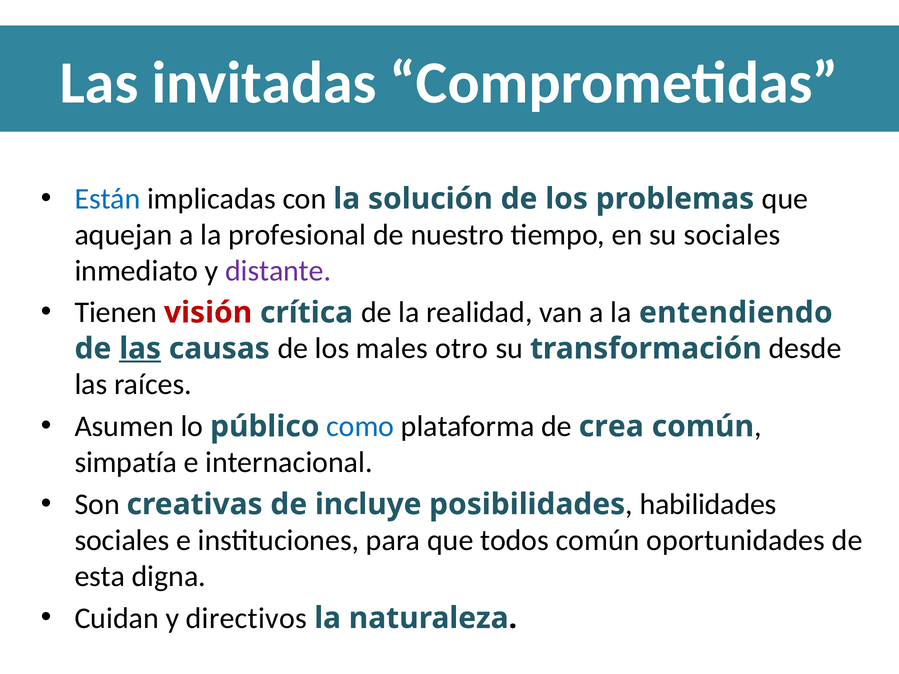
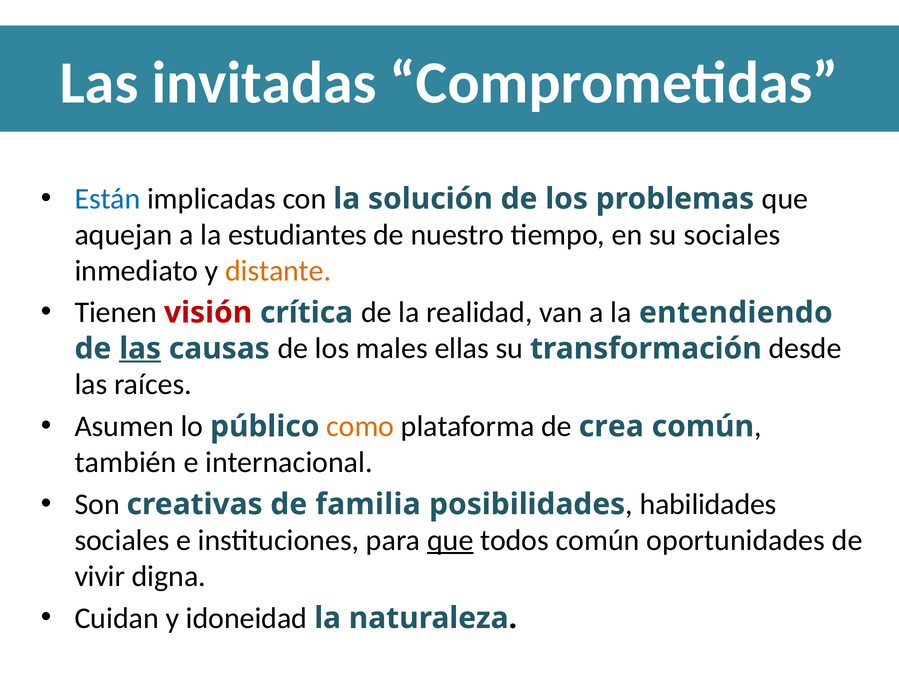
profesional: profesional -> estudiantes
distante colour: purple -> orange
otro: otro -> ellas
como colour: blue -> orange
simpatía: simpatía -> también
incluye: incluye -> familia
que at (450, 540) underline: none -> present
esta: esta -> vivir
directivos: directivos -> idoneidad
